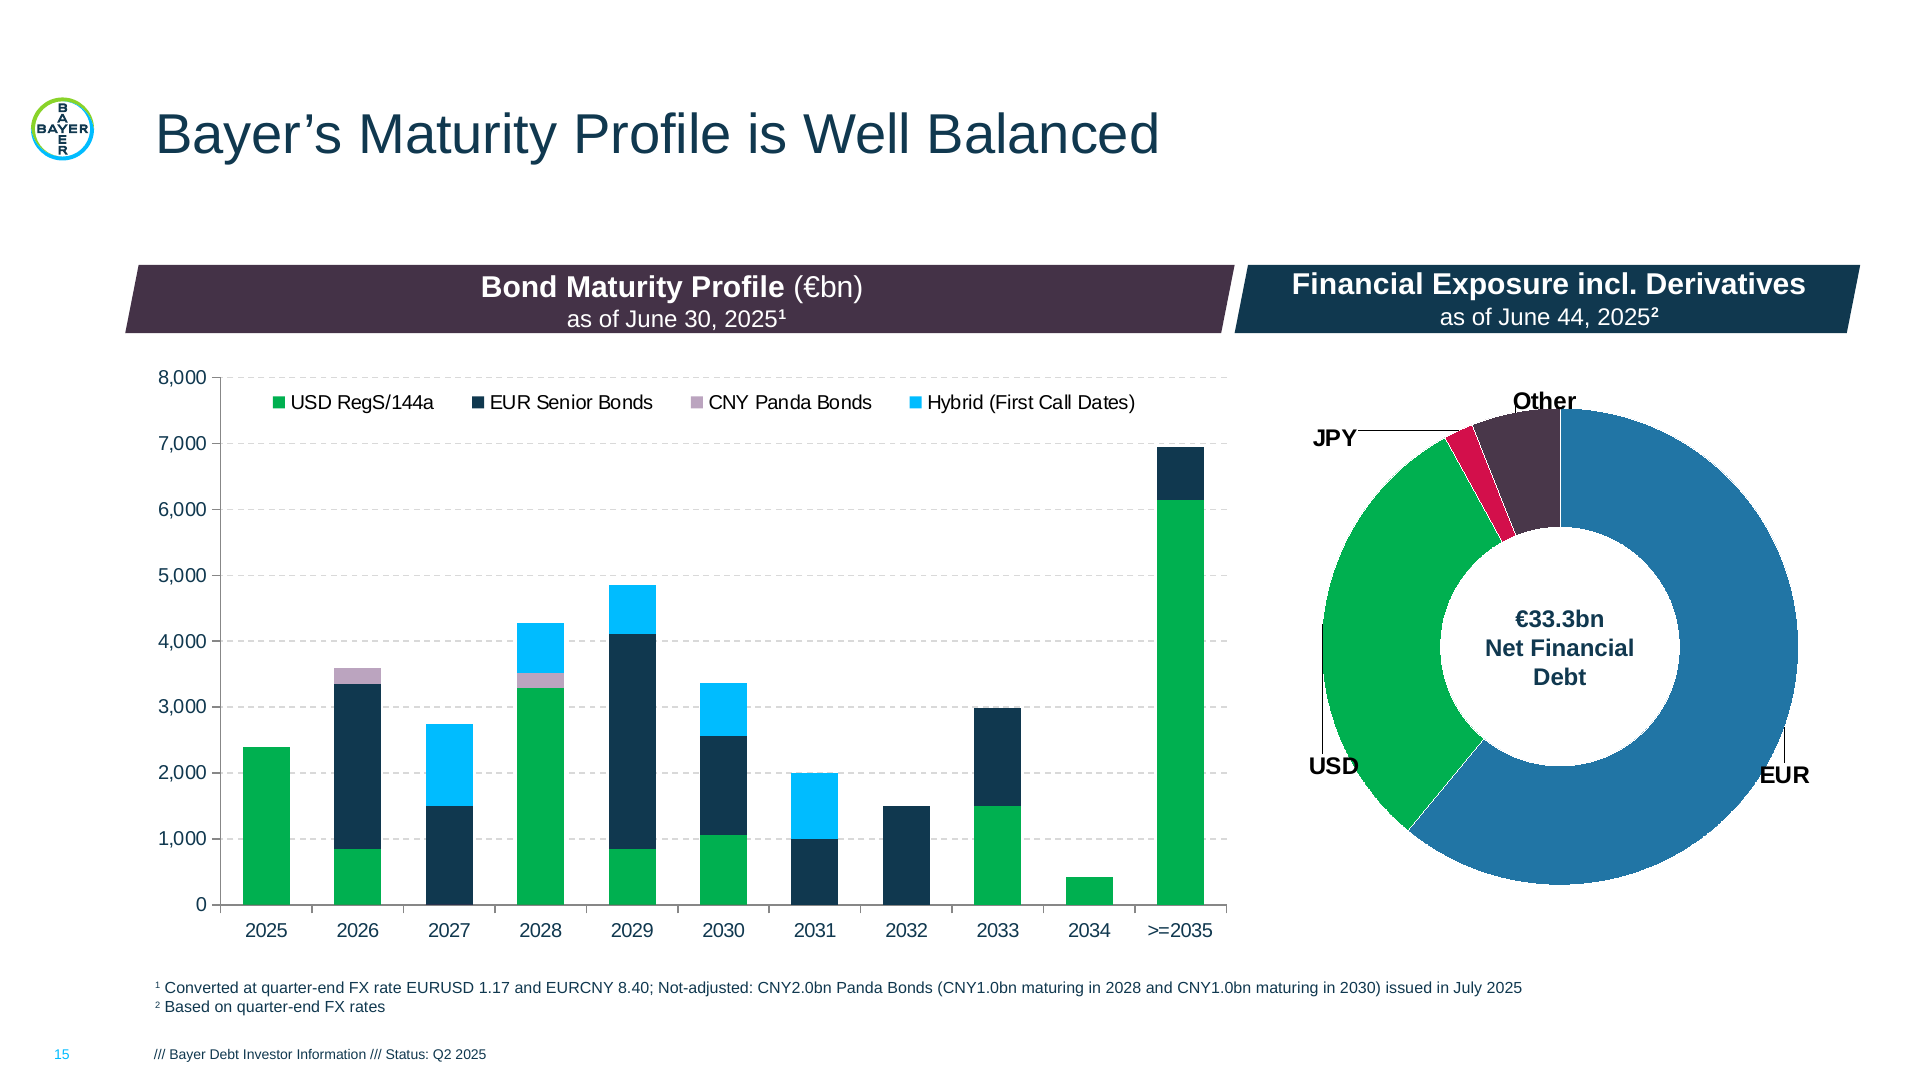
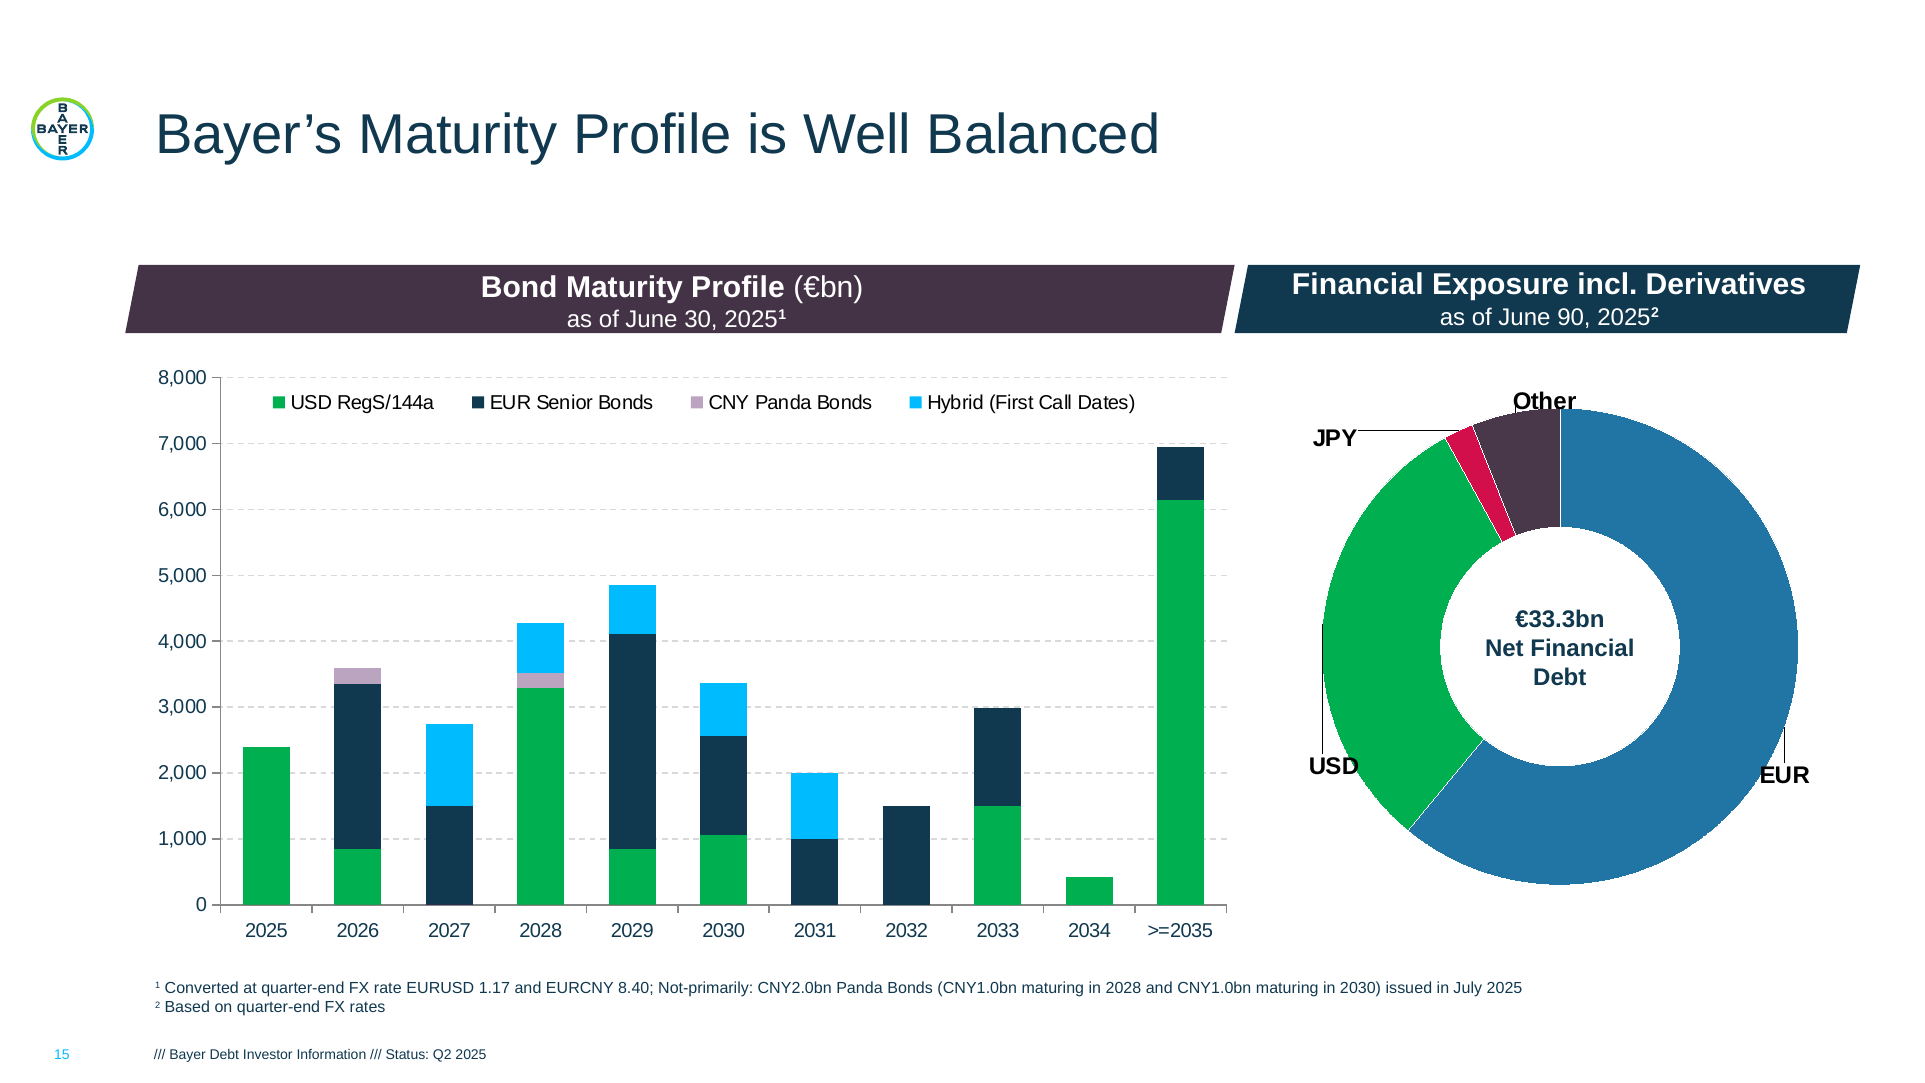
44: 44 -> 90
Not-adjusted: Not-adjusted -> Not-primarily
